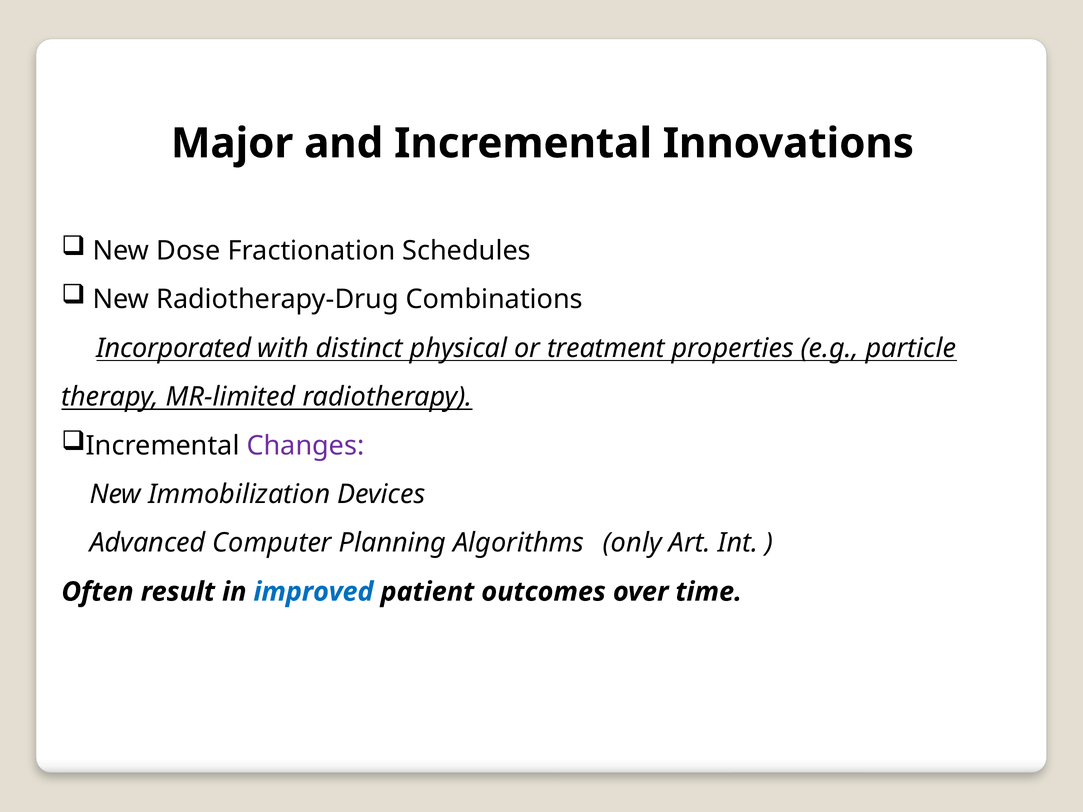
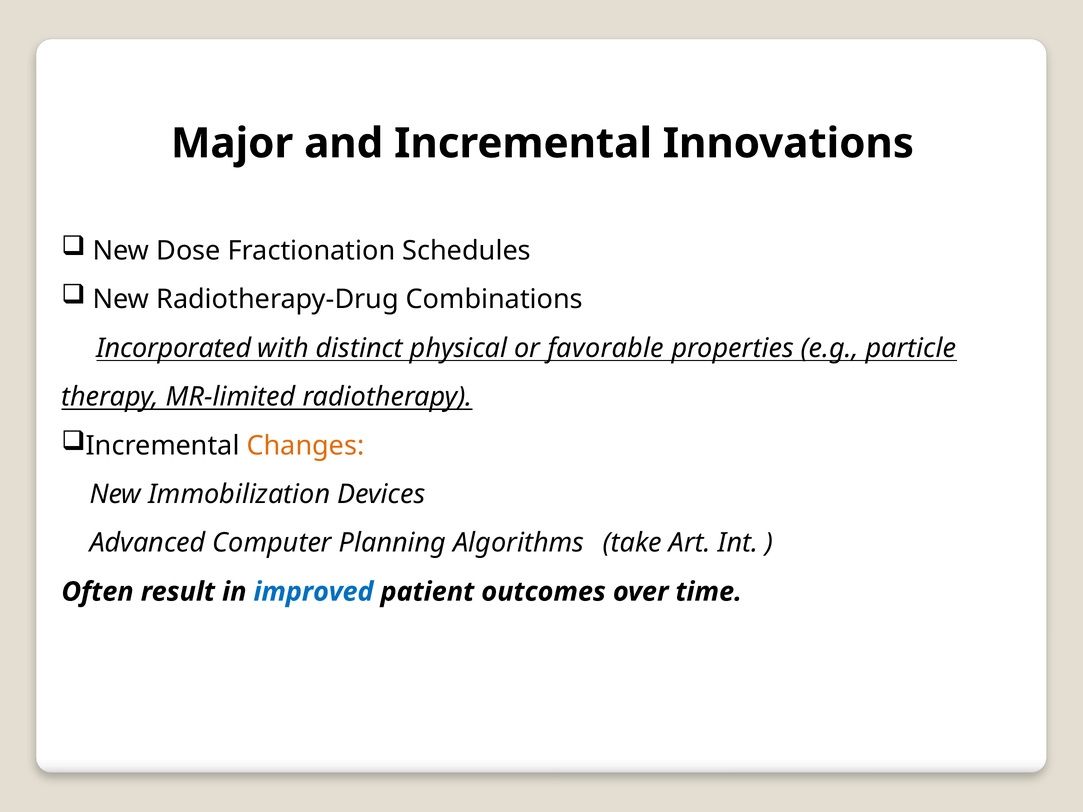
treatment: treatment -> favorable
Changes colour: purple -> orange
only: only -> take
